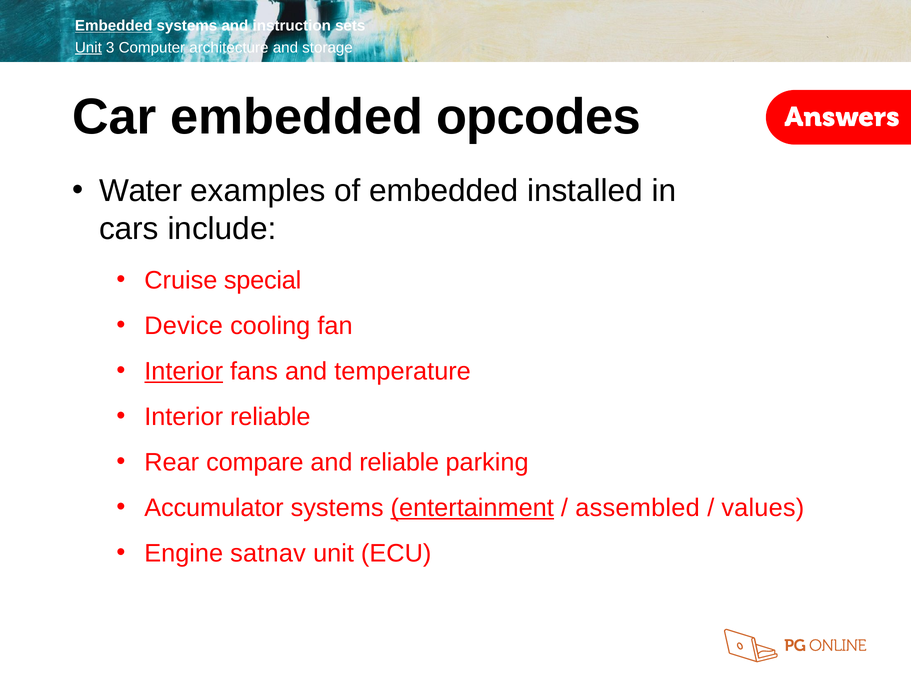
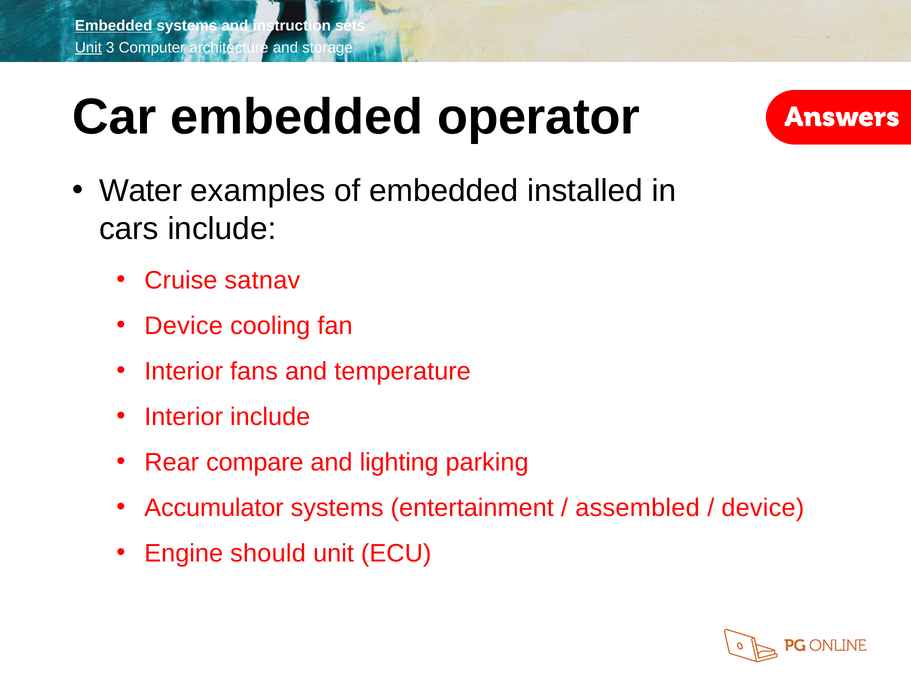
opcodes: opcodes -> operator
special: special -> satnav
Interior at (184, 371) underline: present -> none
Interior reliable: reliable -> include
and reliable: reliable -> lighting
entertainment underline: present -> none
values at (763, 508): values -> device
satnav: satnav -> should
